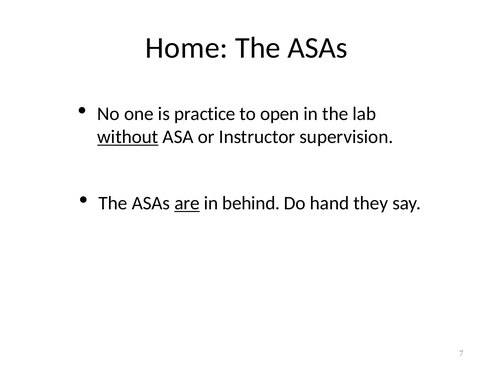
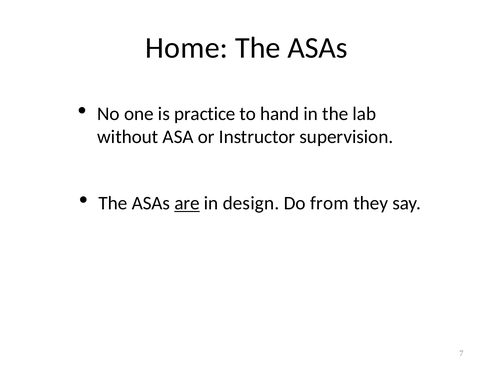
open: open -> hand
without underline: present -> none
behind: behind -> design
hand: hand -> from
